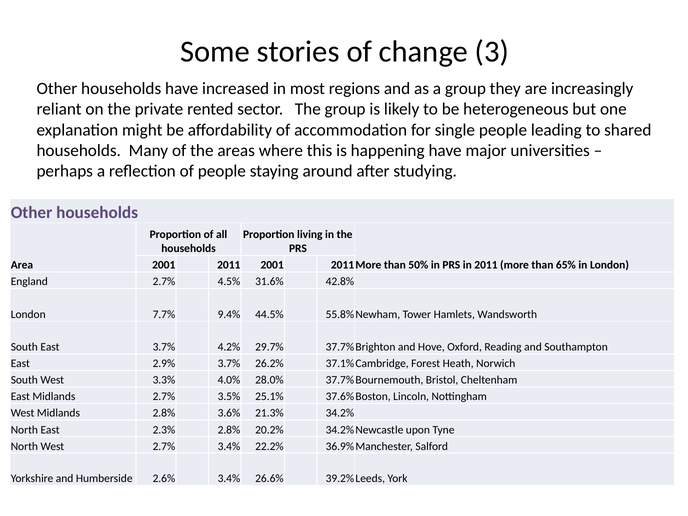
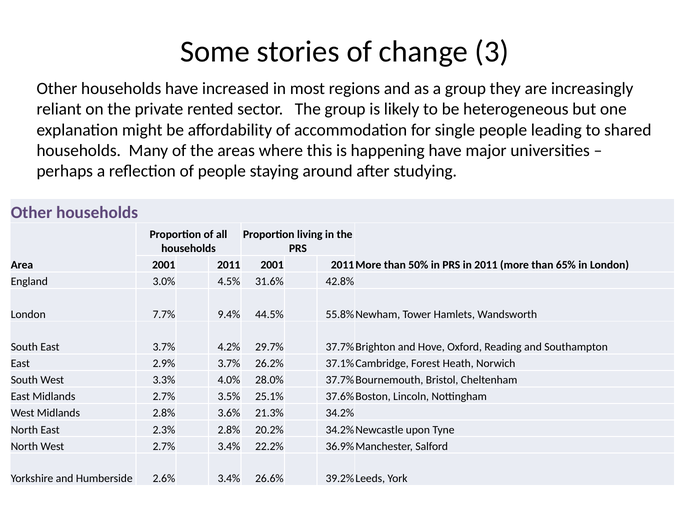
England 2.7%: 2.7% -> 3.0%
